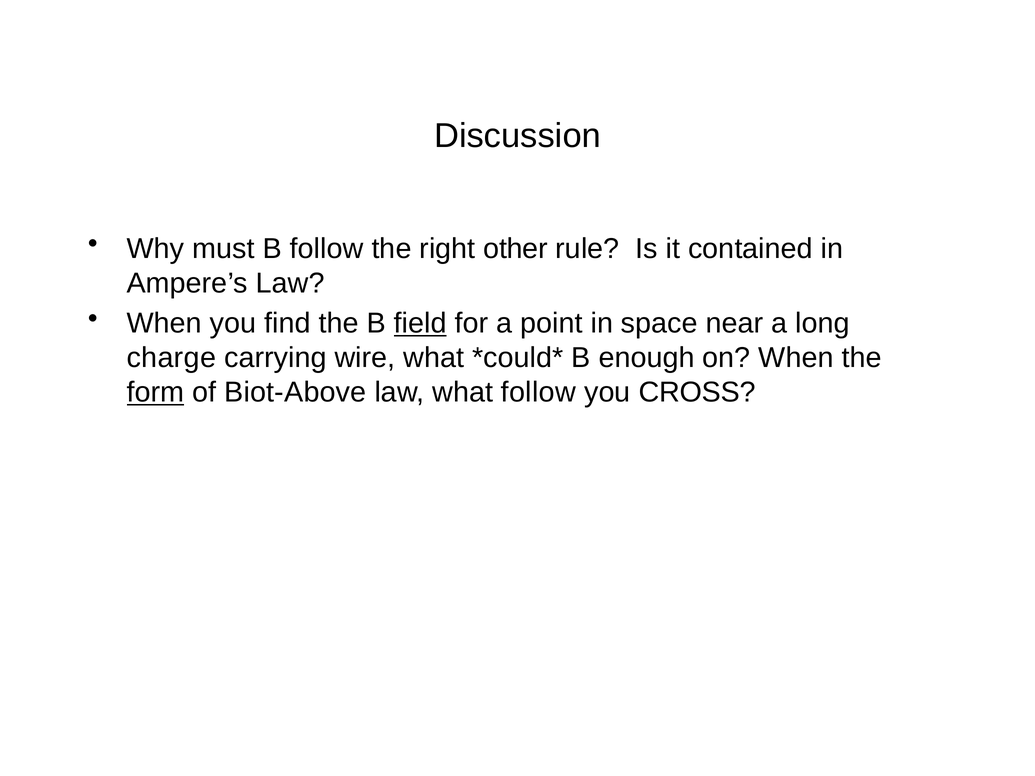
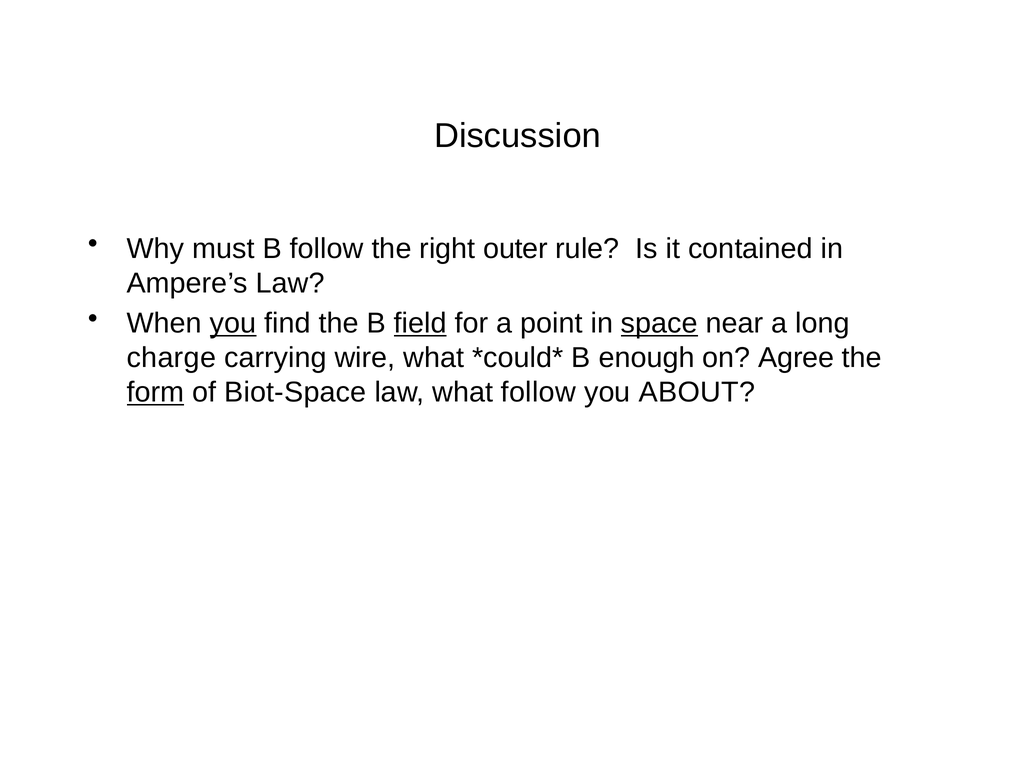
other: other -> outer
you at (233, 323) underline: none -> present
space underline: none -> present
on When: When -> Agree
Biot-Above: Biot-Above -> Biot-Space
CROSS: CROSS -> ABOUT
